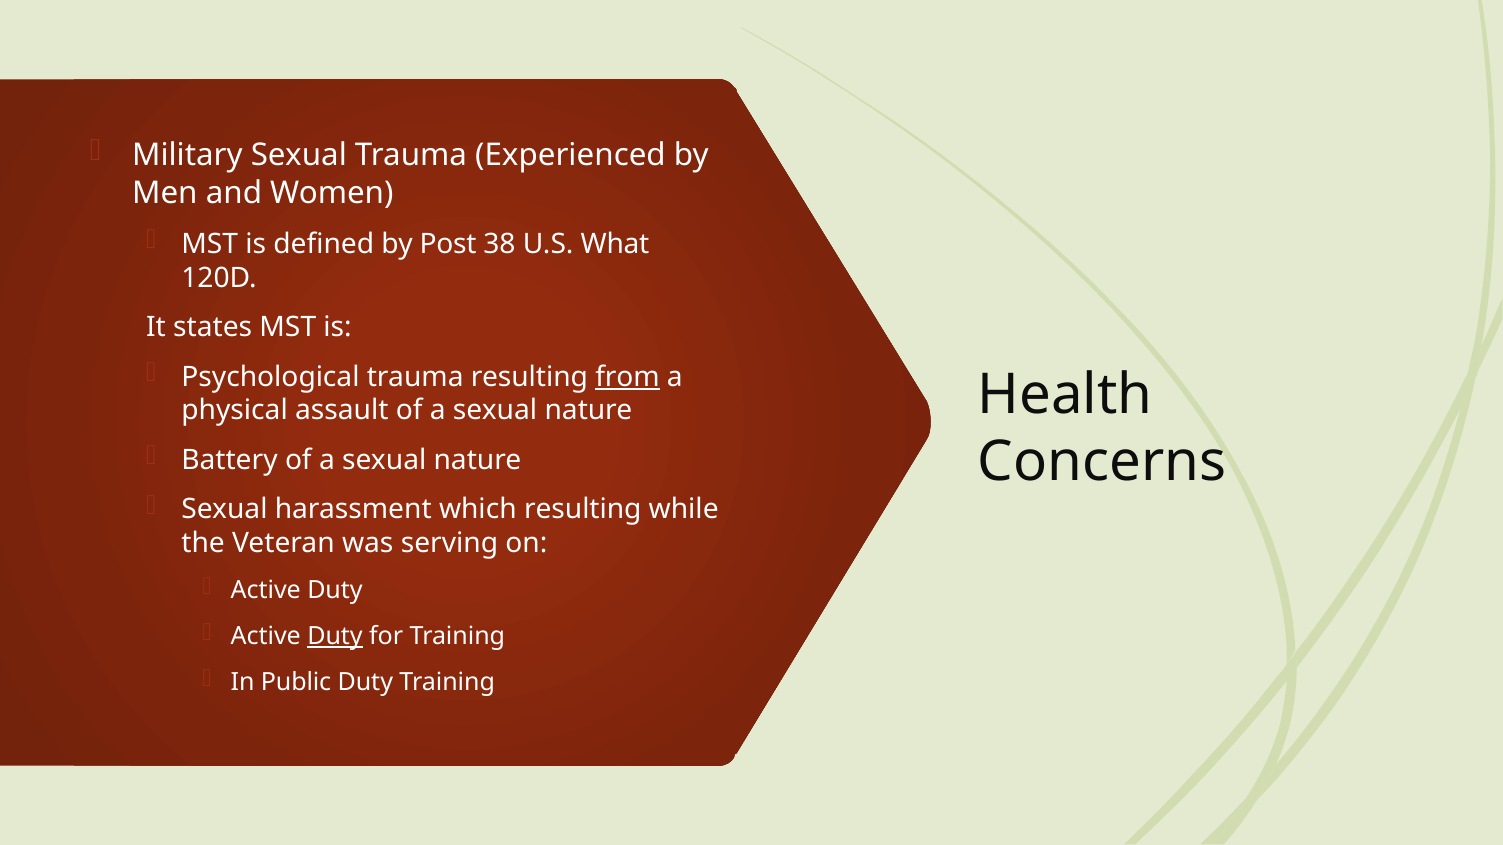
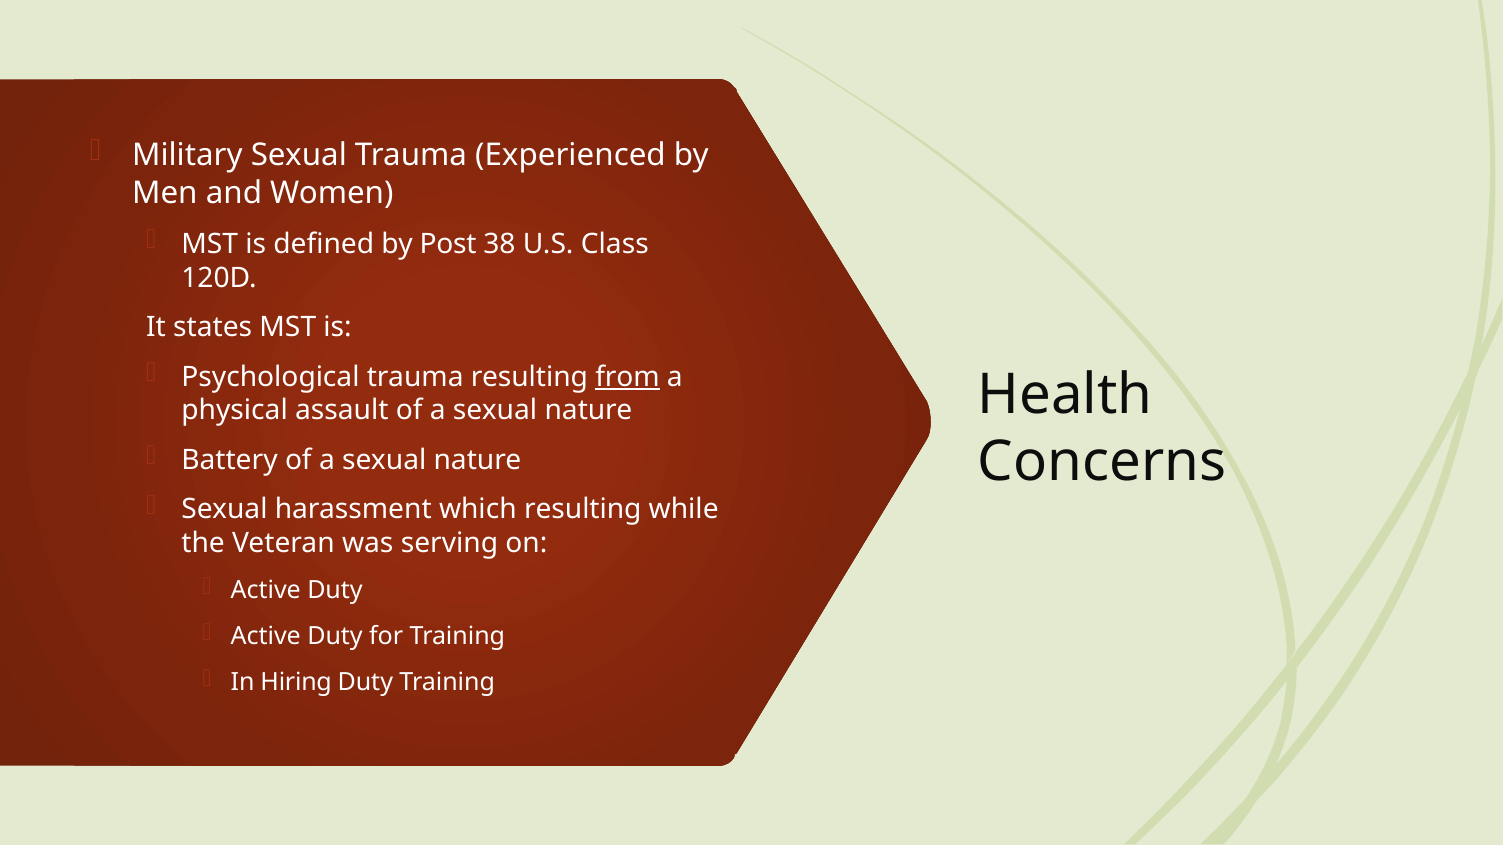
What: What -> Class
Duty at (335, 637) underline: present -> none
Public: Public -> Hiring
